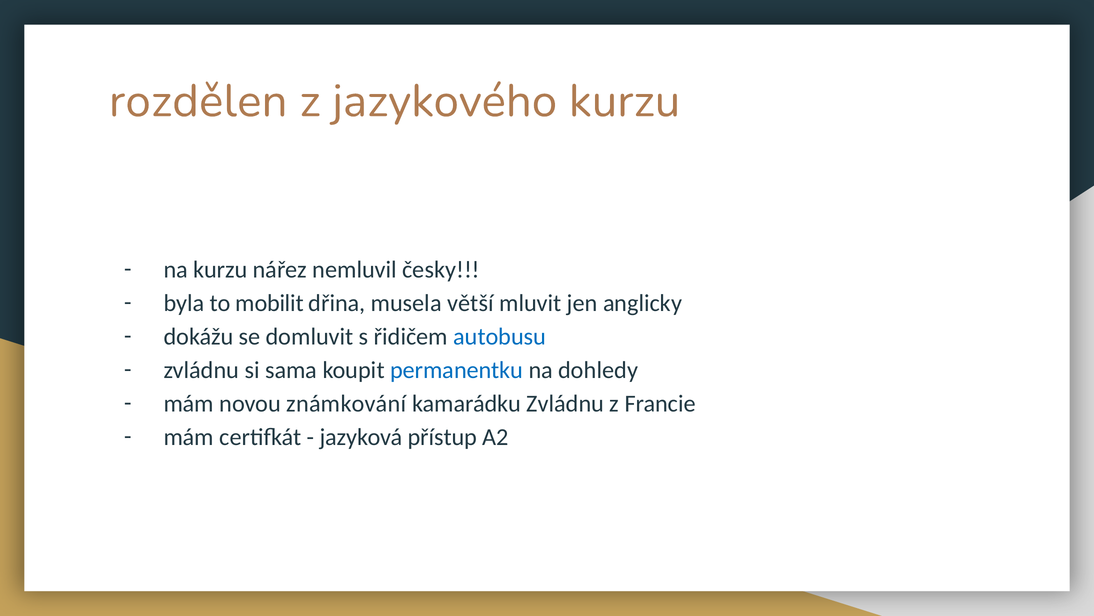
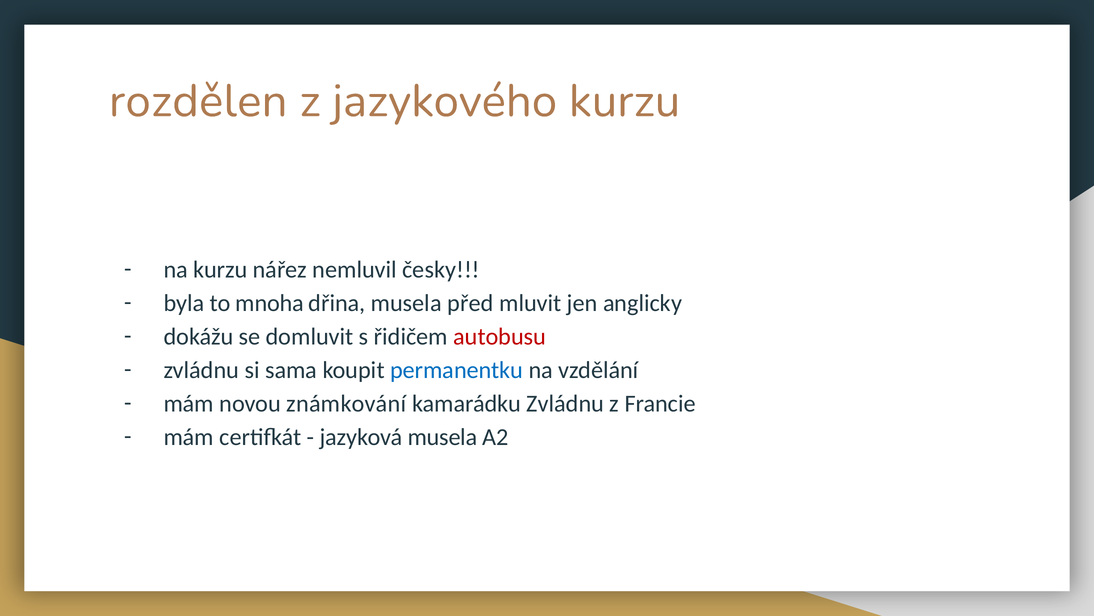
mobilit: mobilit -> mnoha
větší: větší -> před
autobusu colour: blue -> red
dohledy: dohledy -> vzdělání
jazyková přístup: přístup -> musela
